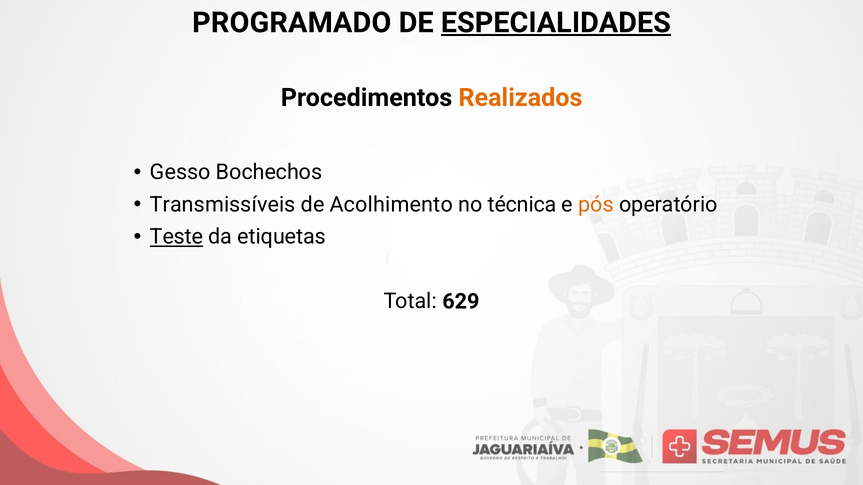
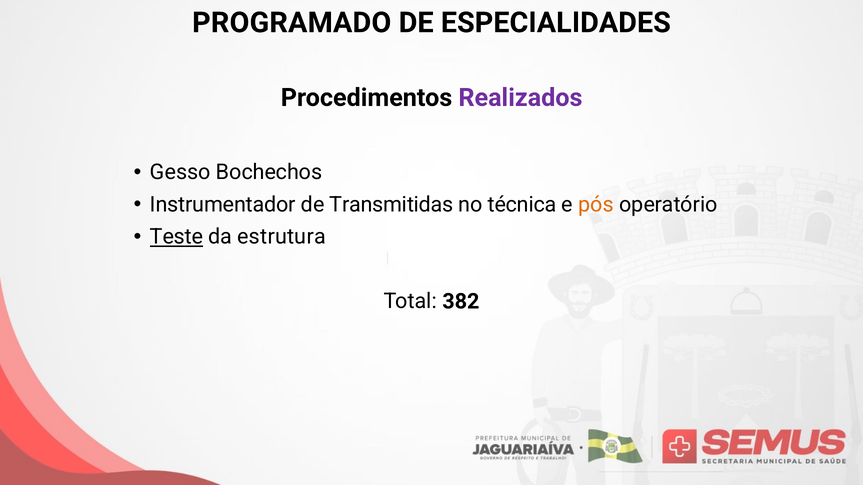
ESPECIALIDADES underline: present -> none
Realizados colour: orange -> purple
Transmissíveis: Transmissíveis -> Instrumentador
Acolhimento: Acolhimento -> Transmitidas
etiquetas: etiquetas -> estrutura
629: 629 -> 382
